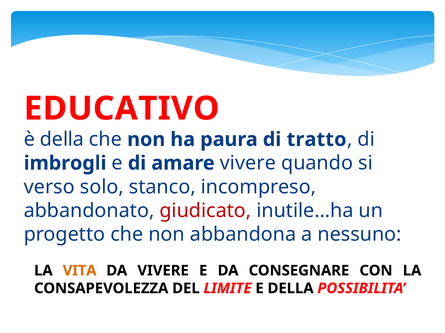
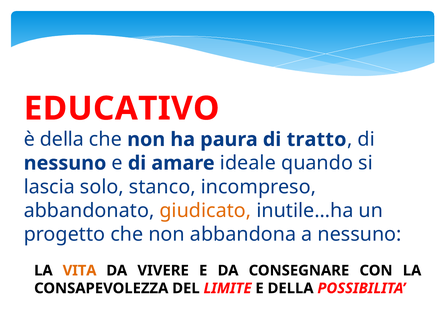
imbrogli at (65, 164): imbrogli -> nessuno
amare vivere: vivere -> ideale
verso: verso -> lascia
giudicato colour: red -> orange
